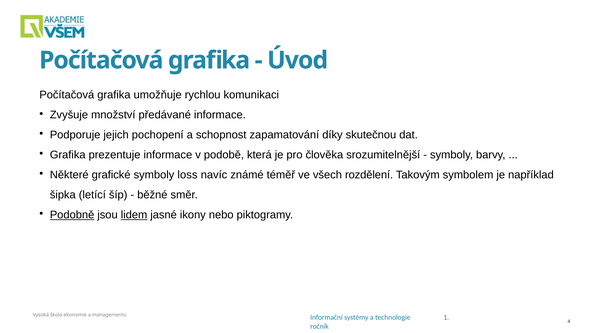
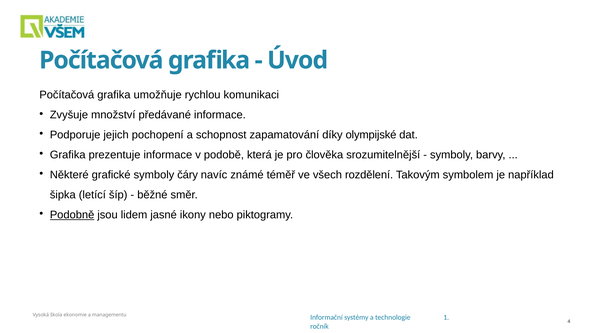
skutečnou: skutečnou -> olympijské
loss: loss -> čáry
lidem underline: present -> none
